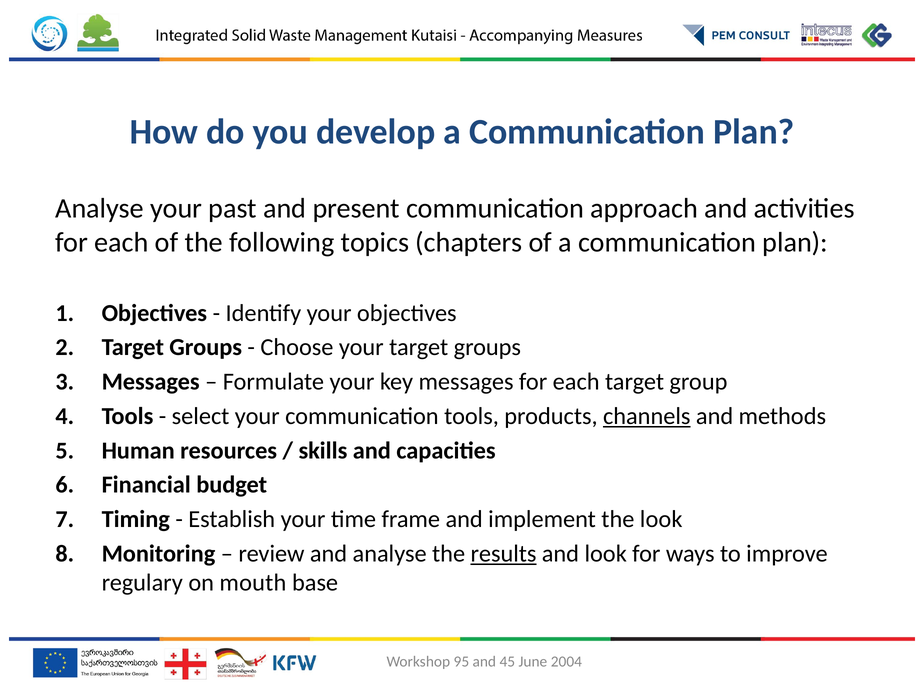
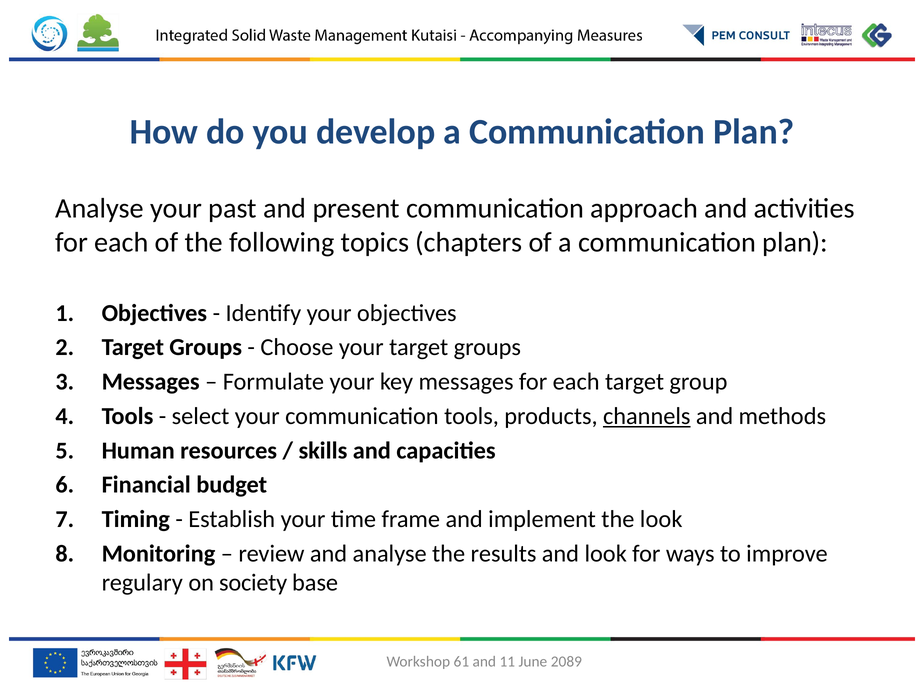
results underline: present -> none
mouth: mouth -> society
95: 95 -> 61
45: 45 -> 11
2004: 2004 -> 2089
